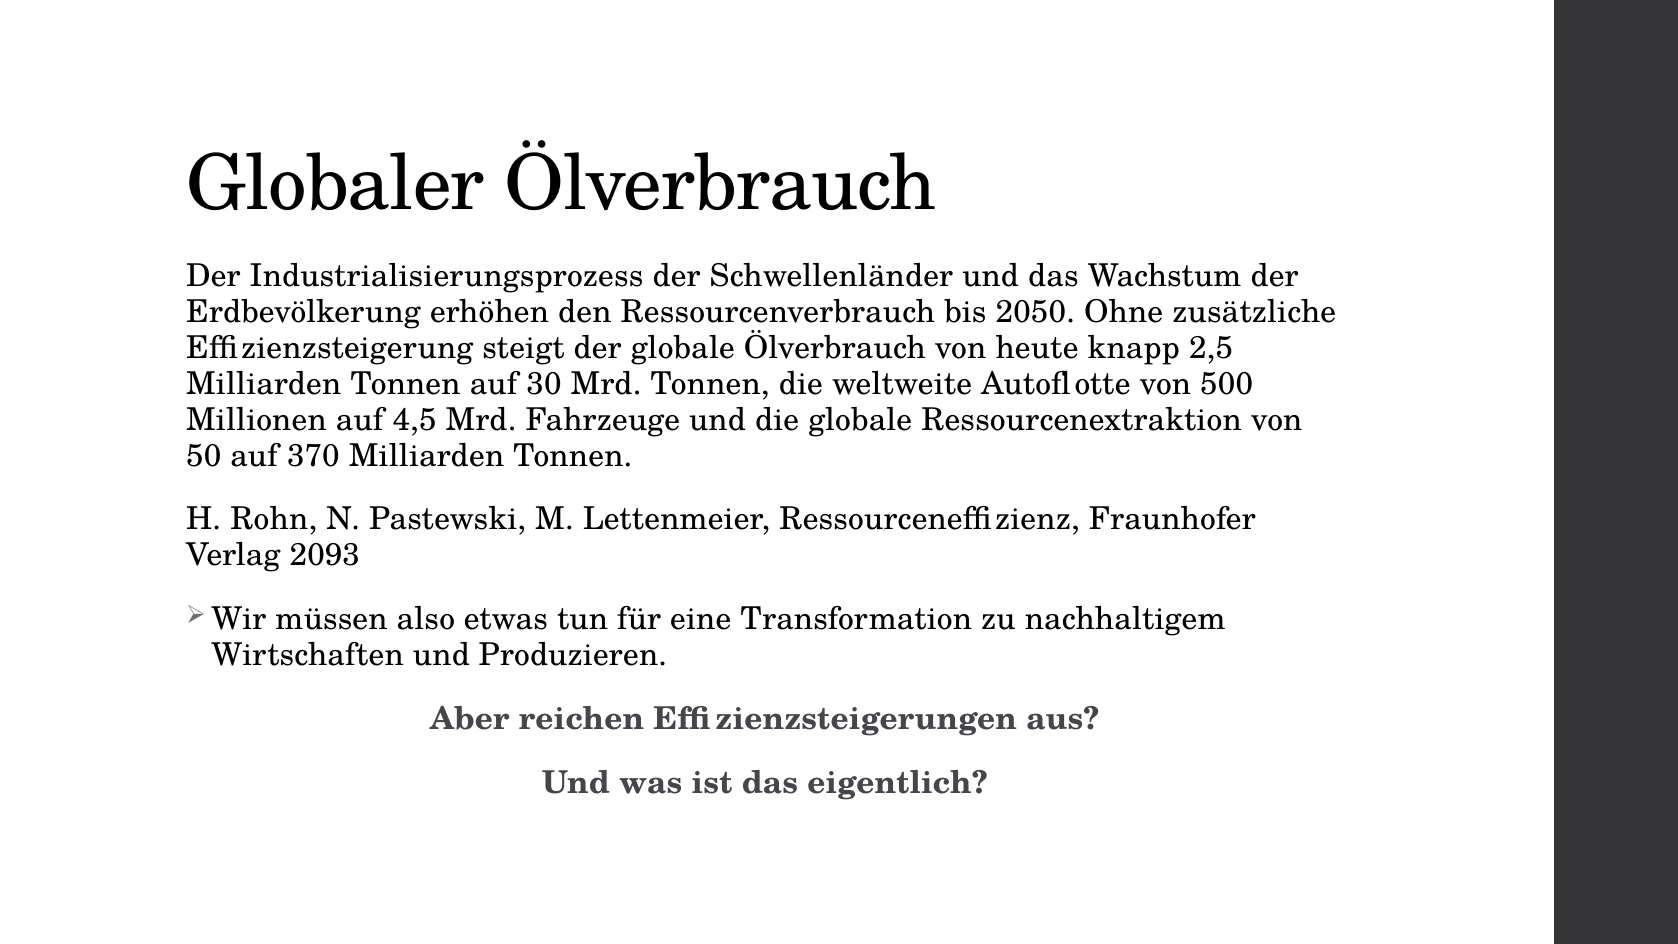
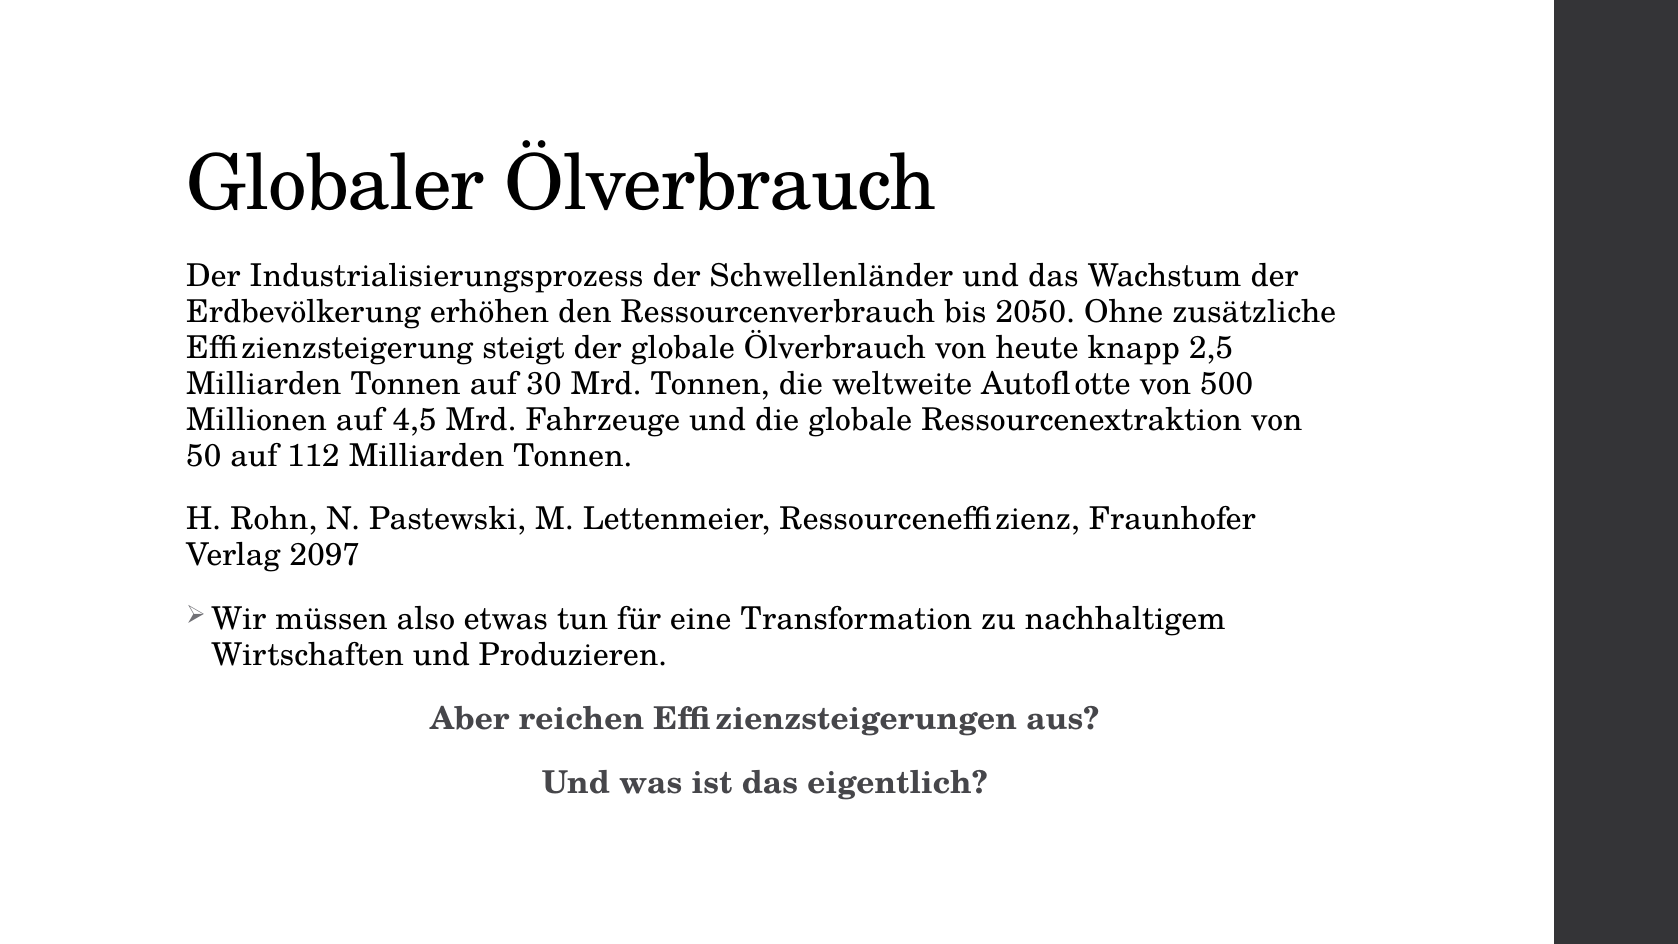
370: 370 -> 112
2093: 2093 -> 2097
